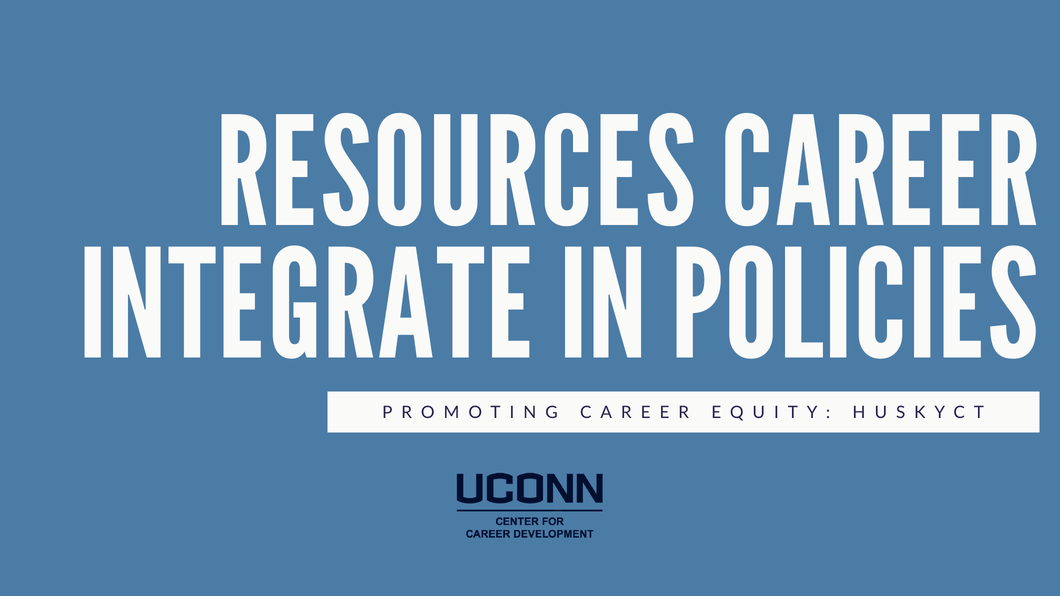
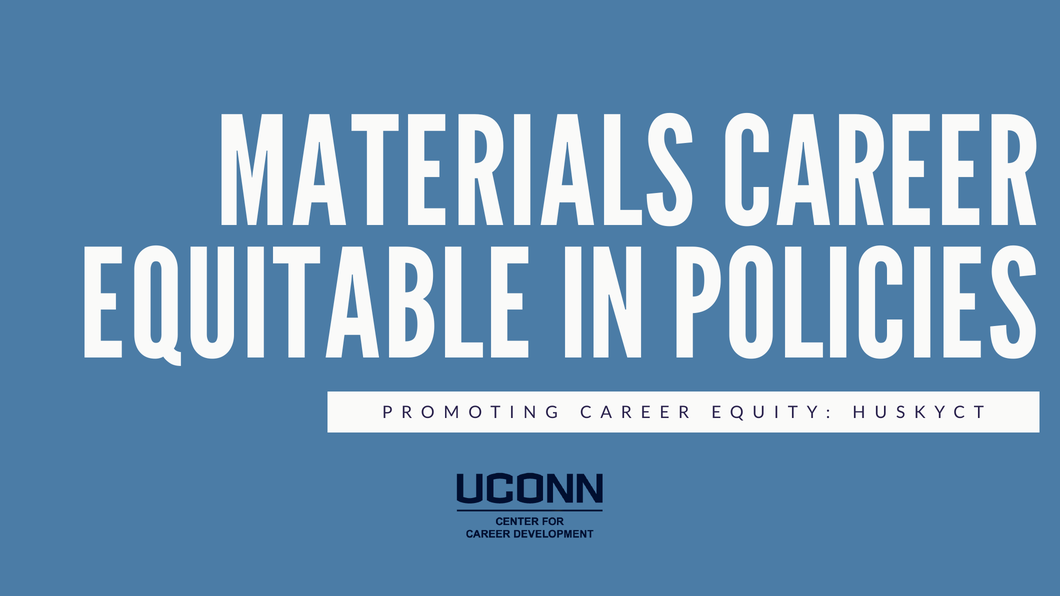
RESOURCES: RESOURCES -> MATERIALS
INTEGRATE: INTEGRATE -> EQUITABLE
